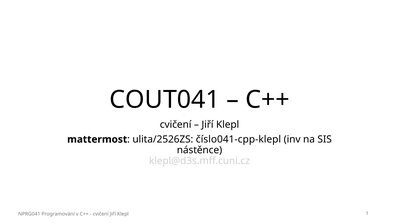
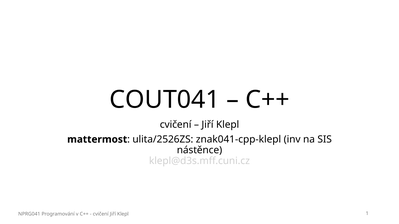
číslo041-cpp-klepl: číslo041-cpp-klepl -> znak041-cpp-klepl
